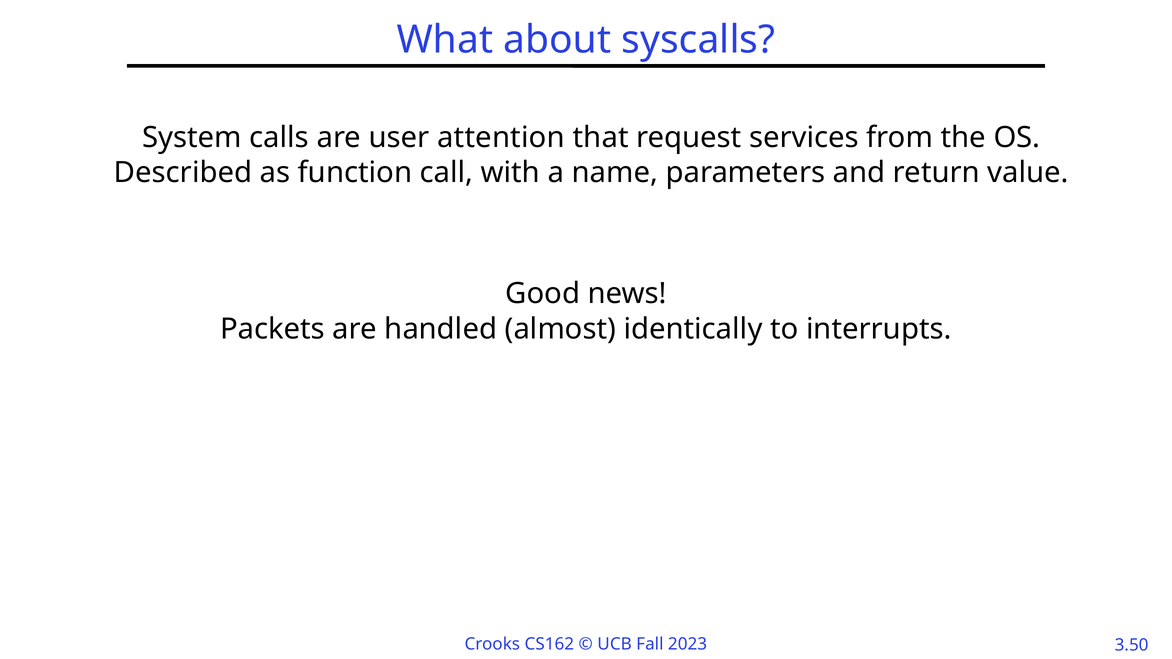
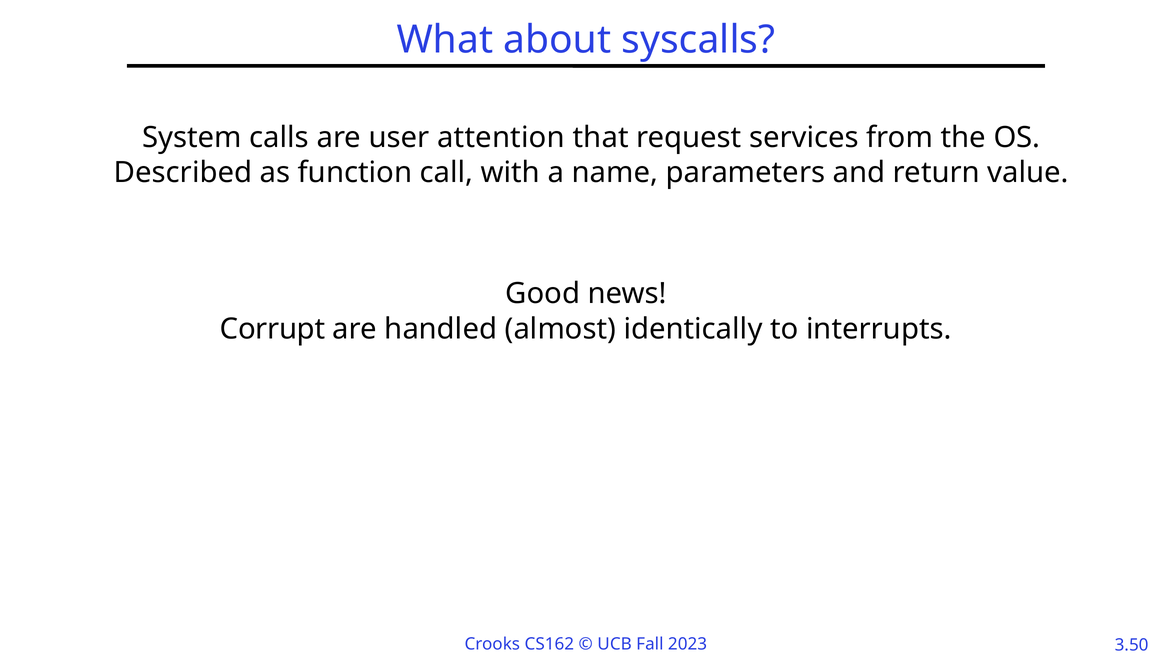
Packets: Packets -> Corrupt
